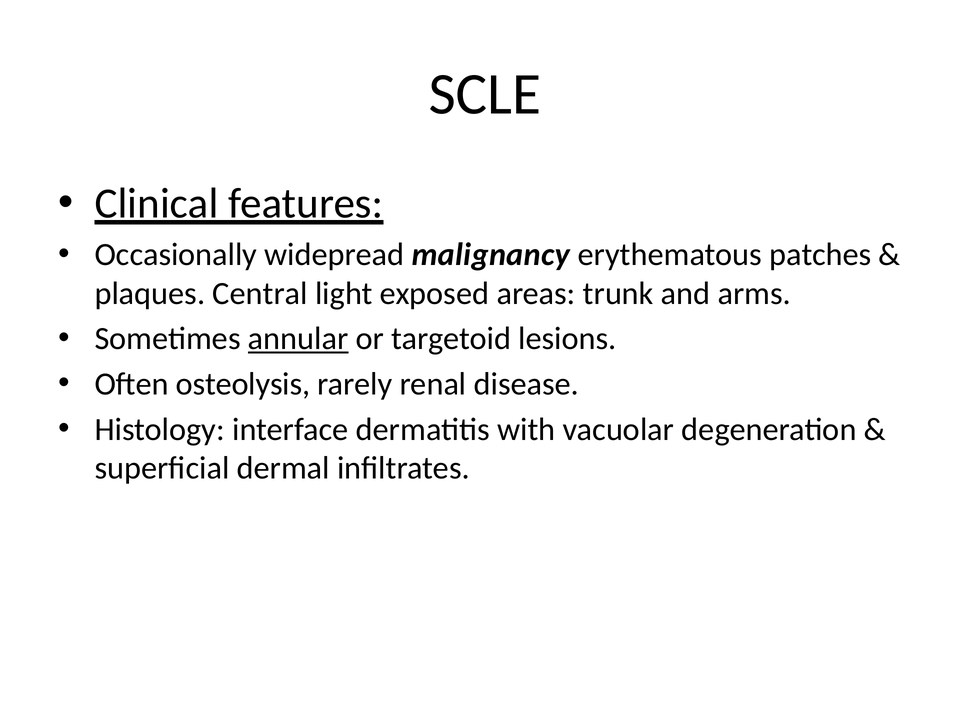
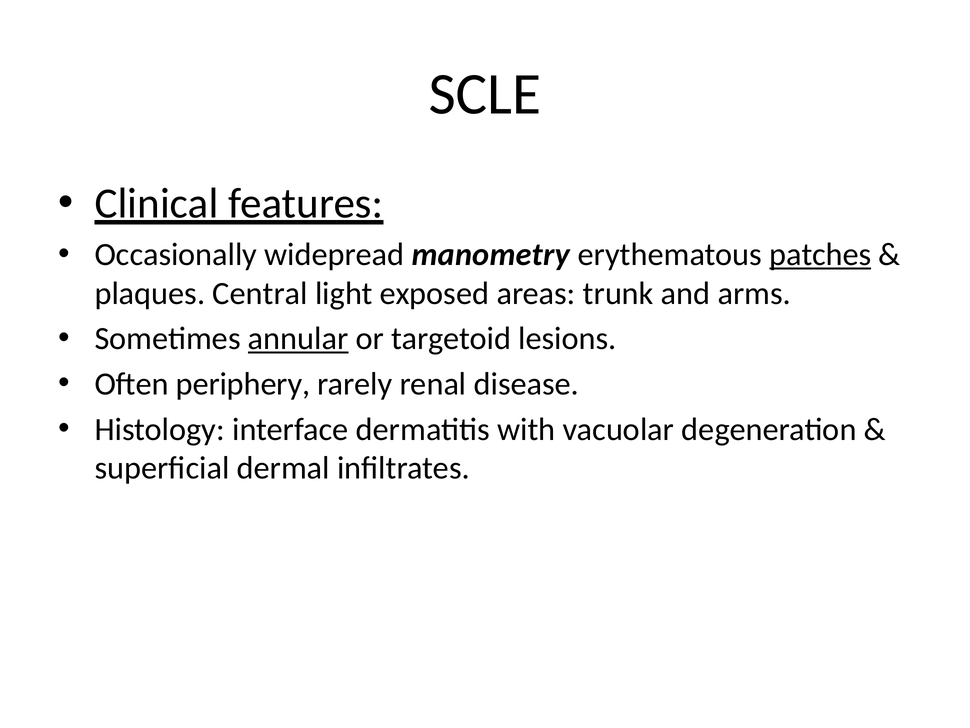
malignancy: malignancy -> manometry
patches underline: none -> present
osteolysis: osteolysis -> periphery
